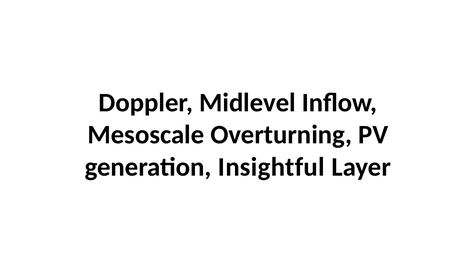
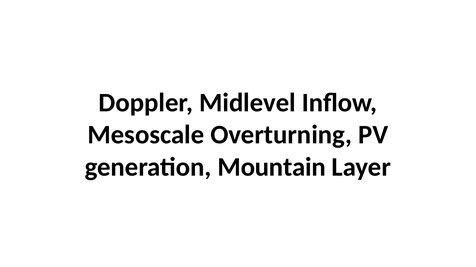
Insightful: Insightful -> Mountain
